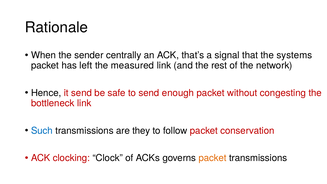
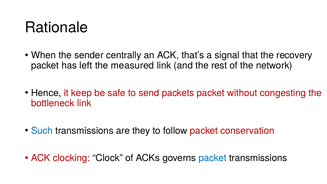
systems: systems -> recovery
it send: send -> keep
enough: enough -> packets
packet at (213, 158) colour: orange -> blue
